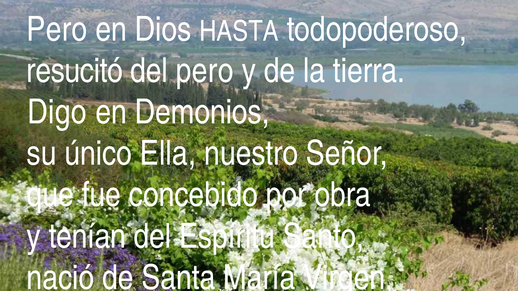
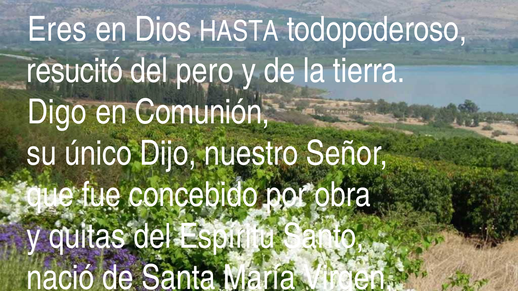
Pero at (57, 29): Pero -> Eres
Demonios: Demonios -> Comunión
Ella: Ella -> Dijo
tenían: tenían -> quitas
